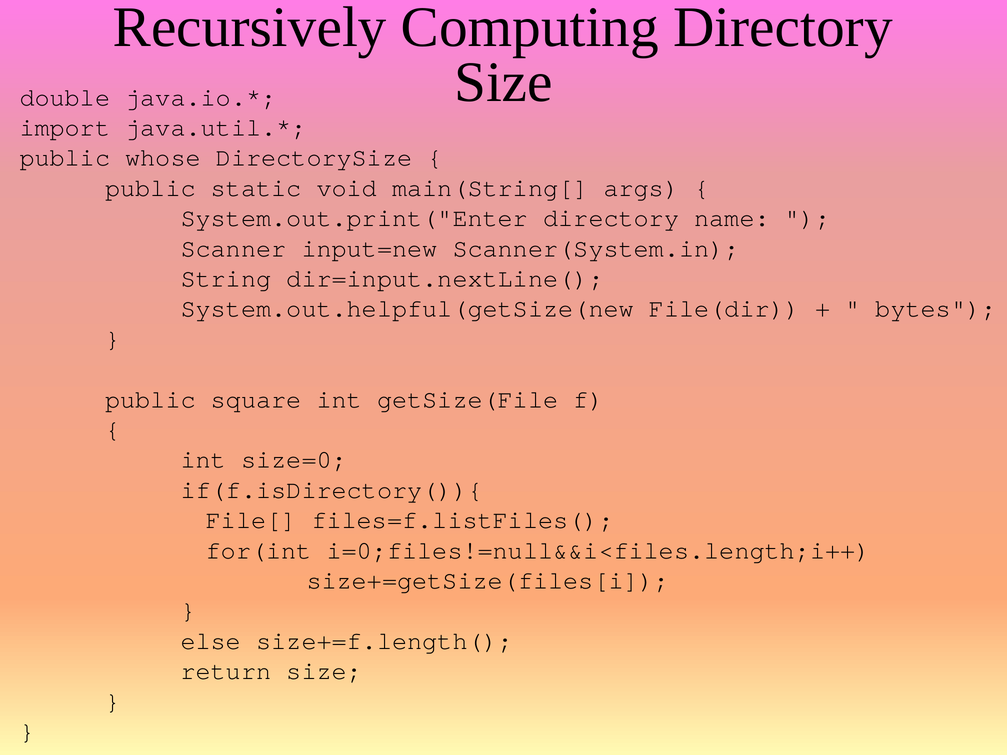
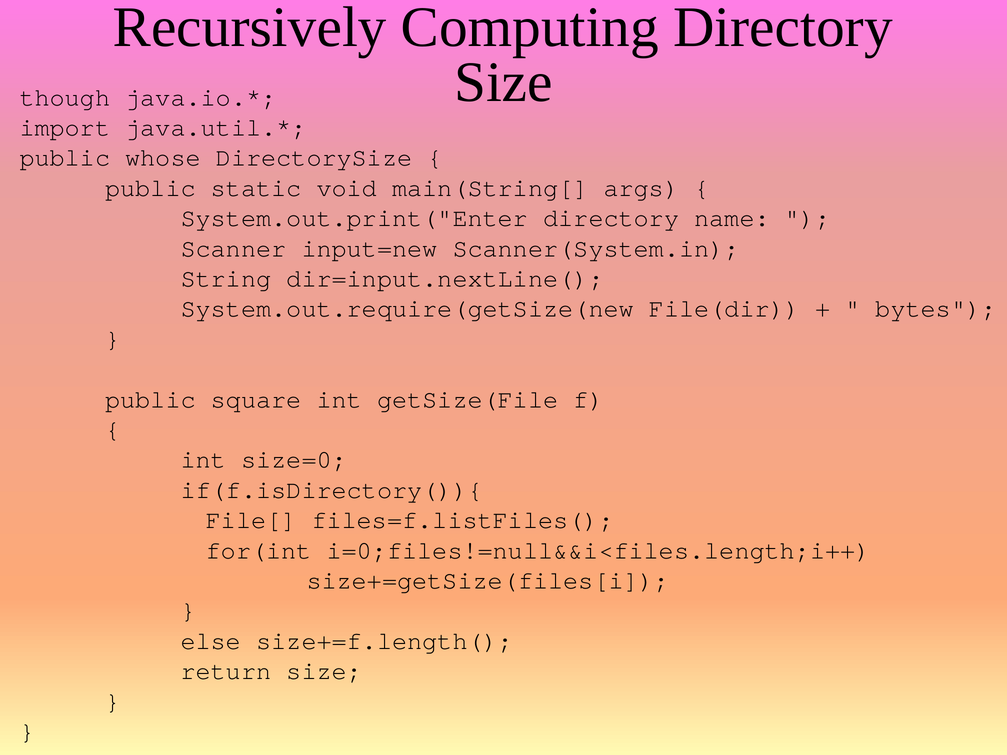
double: double -> though
System.out.helpful(getSize(new: System.out.helpful(getSize(new -> System.out.require(getSize(new
